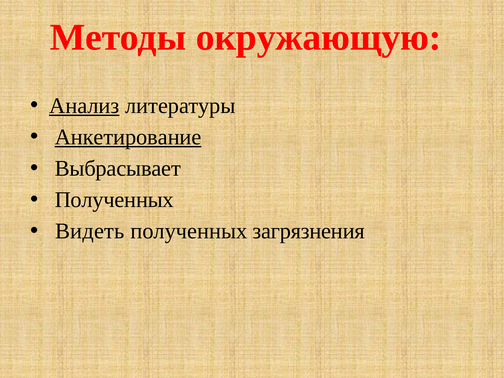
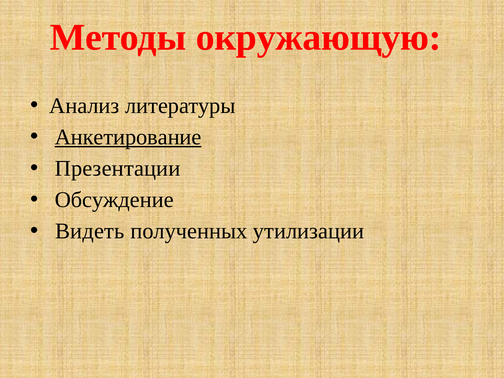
Анализ underline: present -> none
Выбрасывает: Выбрасывает -> Презентации
Полученных at (114, 200): Полученных -> Обсуждение
загрязнения: загрязнения -> утилизации
